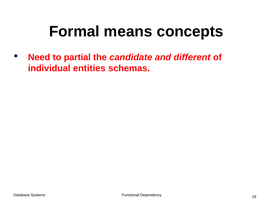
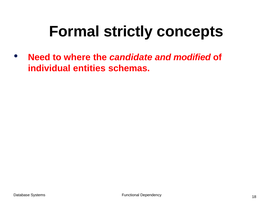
means: means -> strictly
partial: partial -> where
different: different -> modified
